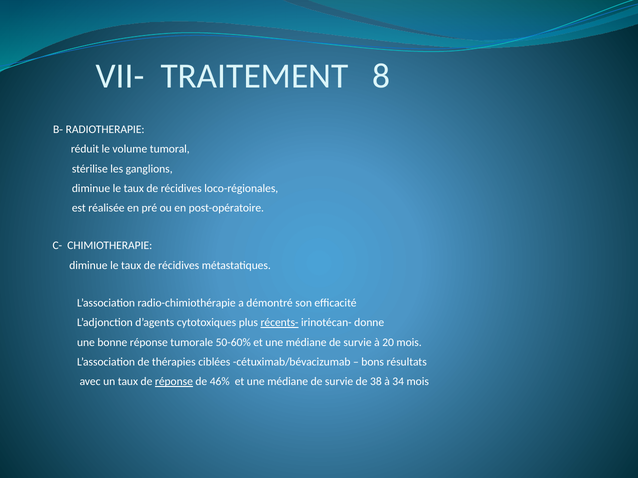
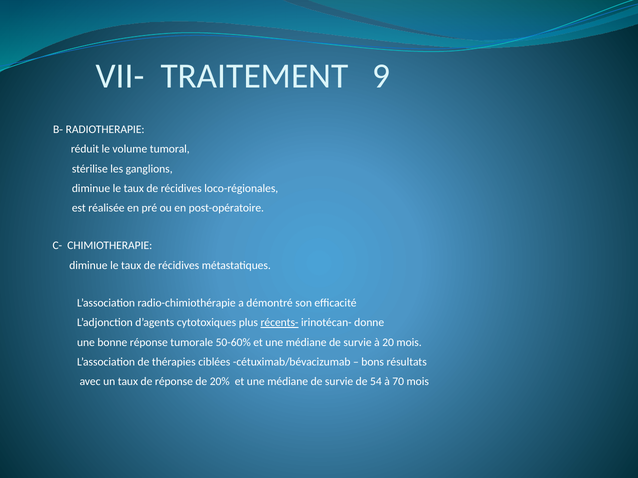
8: 8 -> 9
réponse at (174, 382) underline: present -> none
46%: 46% -> 20%
38: 38 -> 54
34: 34 -> 70
